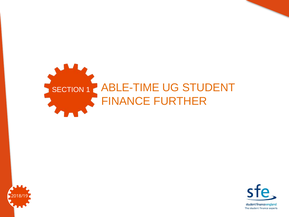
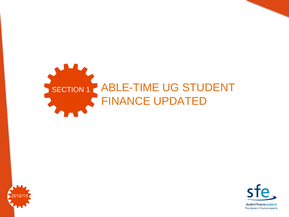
FURTHER: FURTHER -> UPDATED
